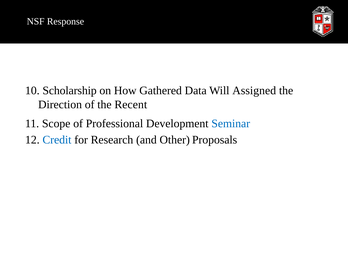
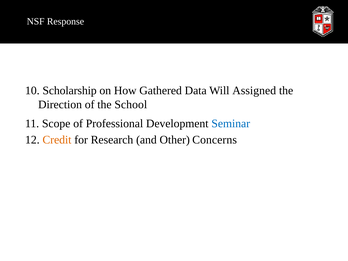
Recent: Recent -> School
Credit colour: blue -> orange
Proposals: Proposals -> Concerns
